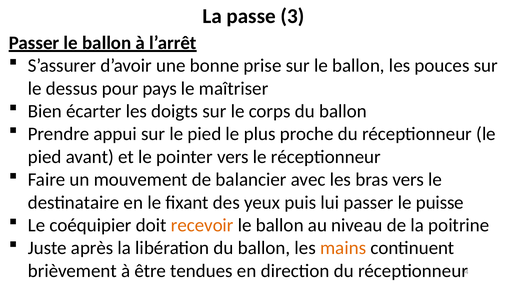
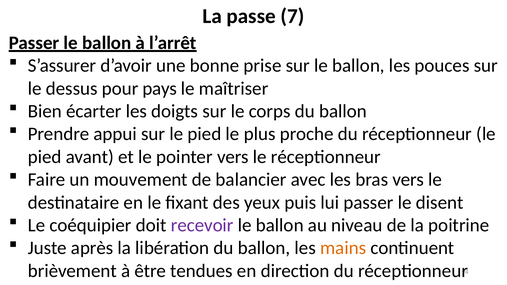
3: 3 -> 7
puisse: puisse -> disent
recevoir colour: orange -> purple
